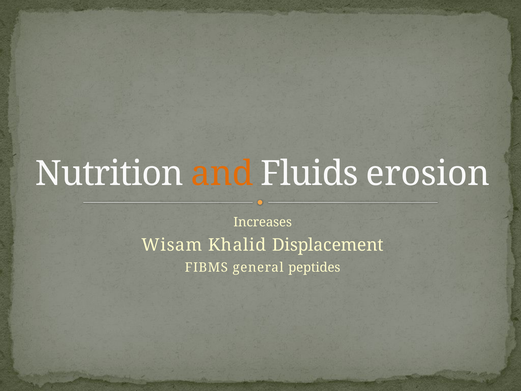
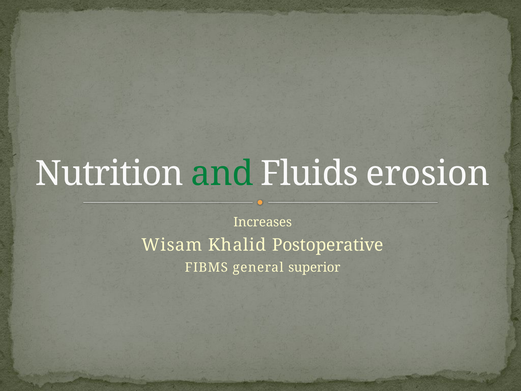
and colour: orange -> green
Displacement: Displacement -> Postoperative
peptides: peptides -> superior
